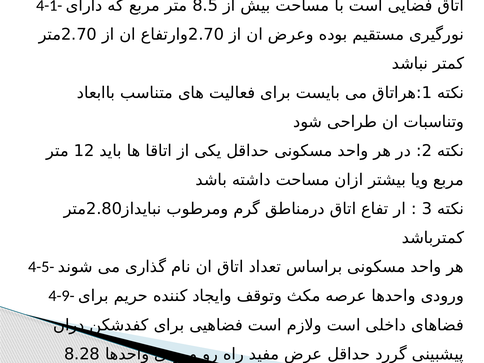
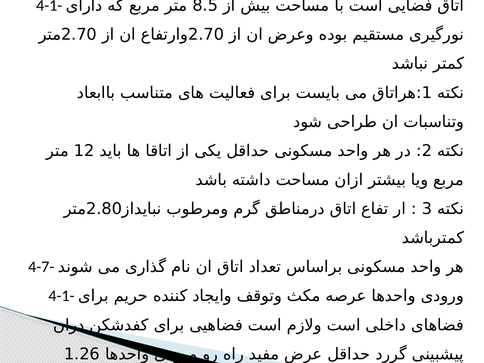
4-5-: 4-5- -> 4-7-
4-9- at (61, 296): 4-9- -> 4-1-
8.28: 8.28 -> 1.26
